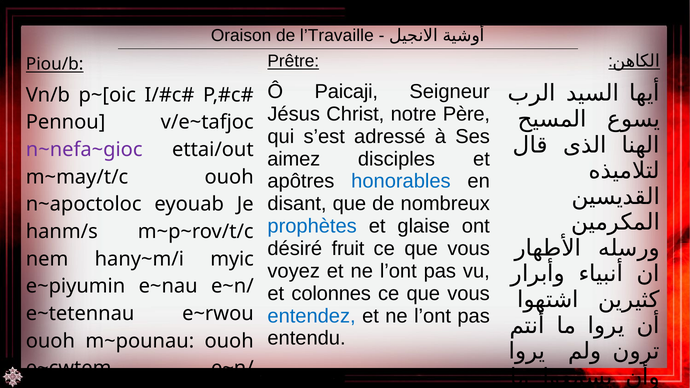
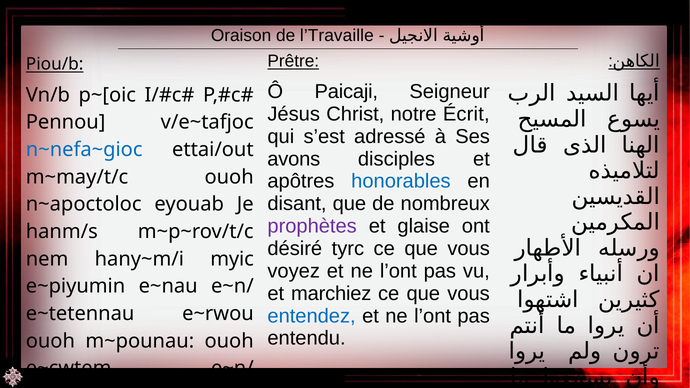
Père: Père -> Écrit
n~nefa~gioc colour: purple -> blue
aimez: aimez -> avons
prophètes colour: blue -> purple
fruit: fruit -> tyrc
colonnes: colonnes -> marchiez
